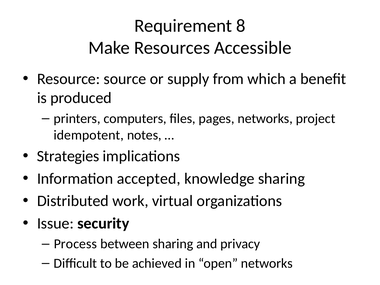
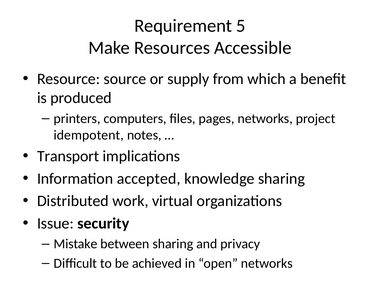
8: 8 -> 5
Strategies: Strategies -> Transport
Process: Process -> Mistake
